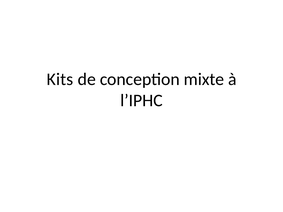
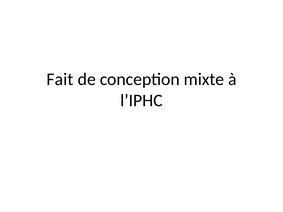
Kits: Kits -> Fait
